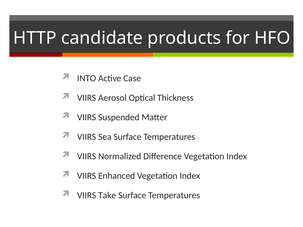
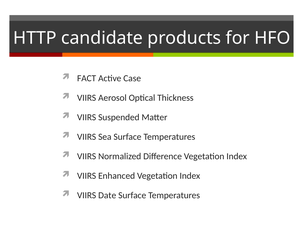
INTO: INTO -> FACT
Take: Take -> Date
